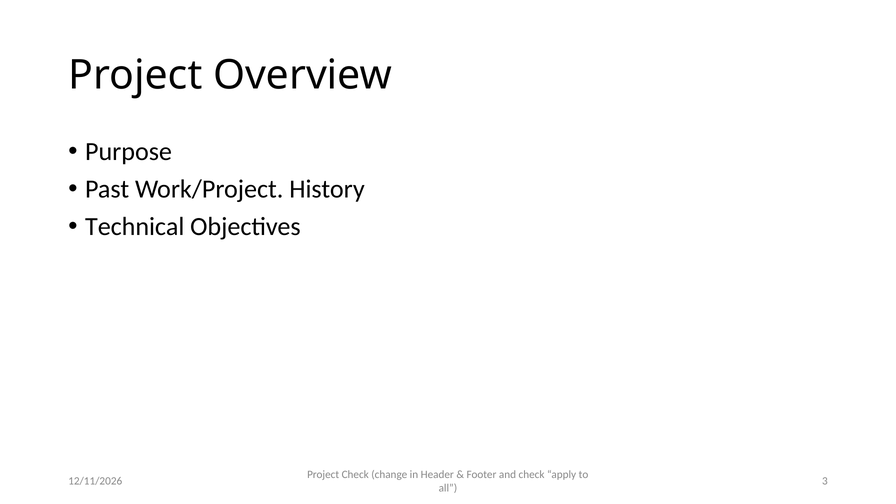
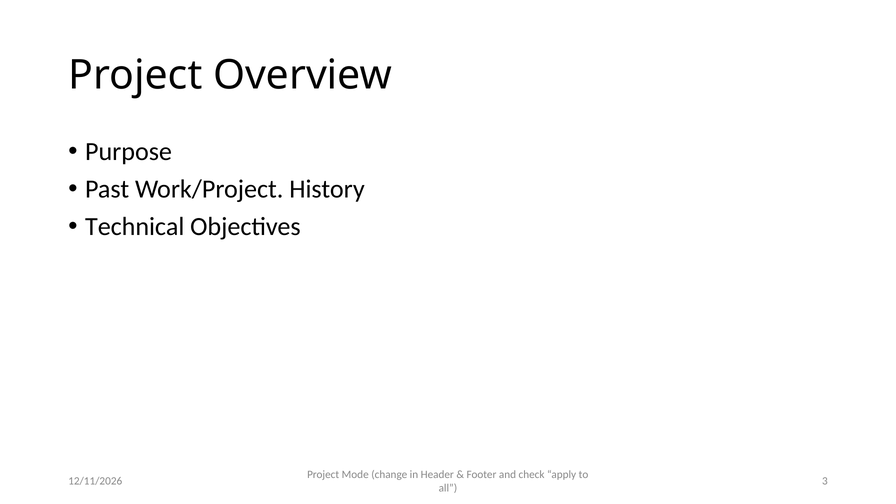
Project Check: Check -> Mode
